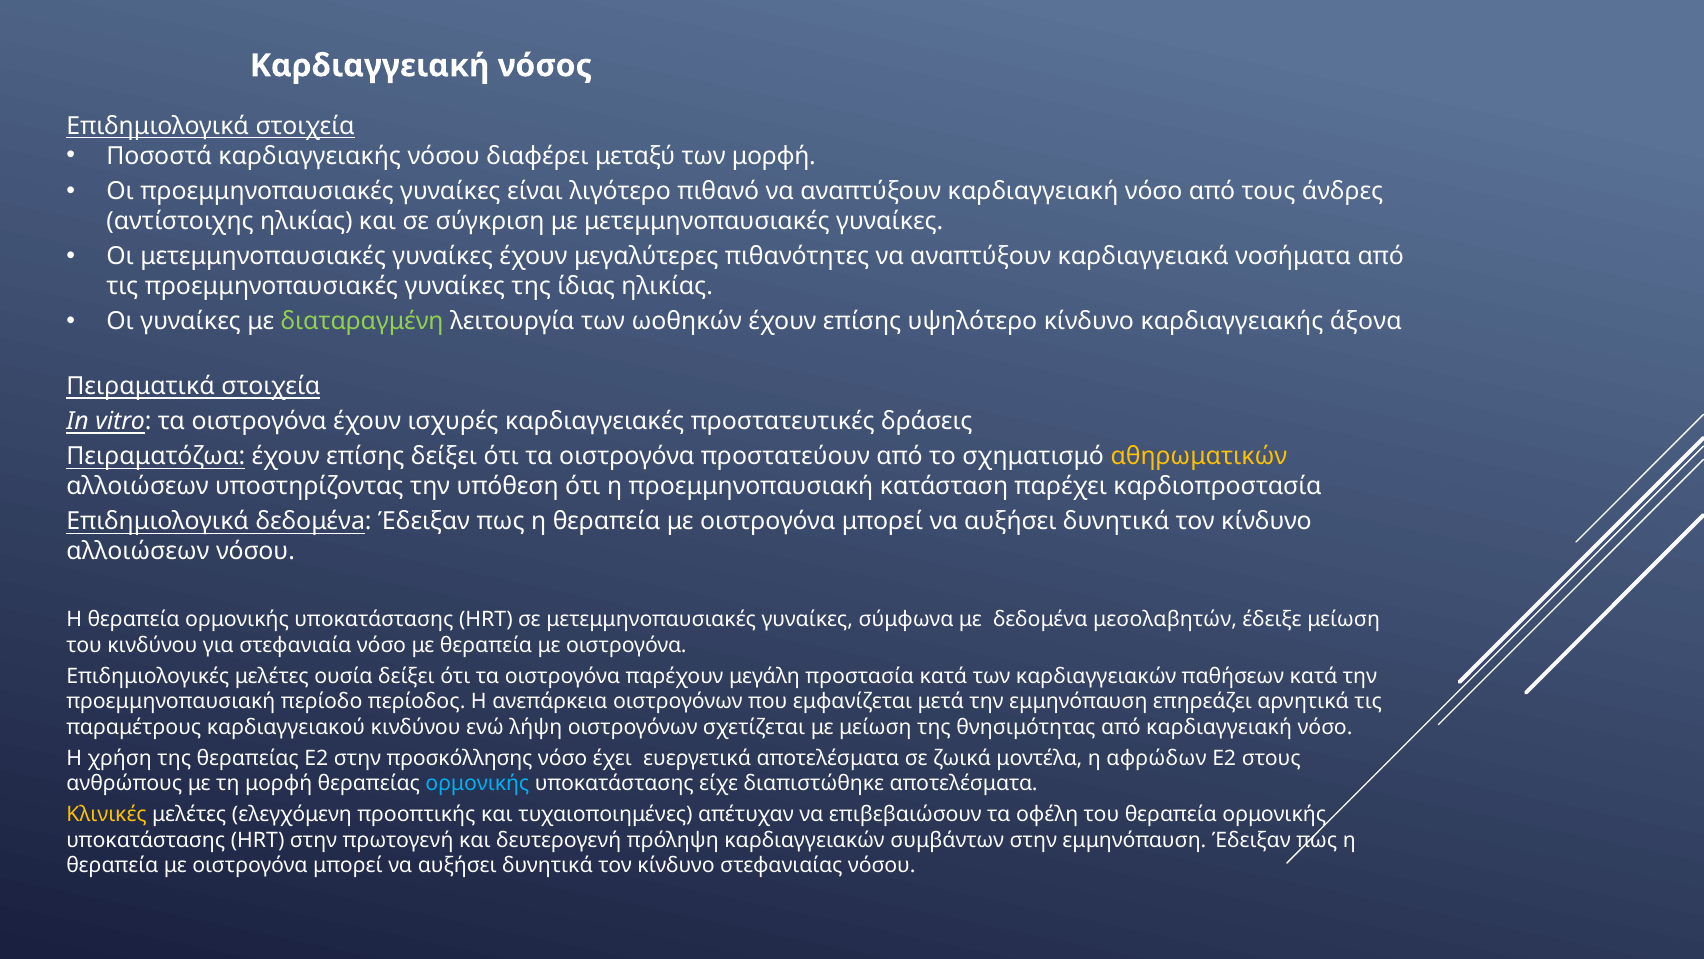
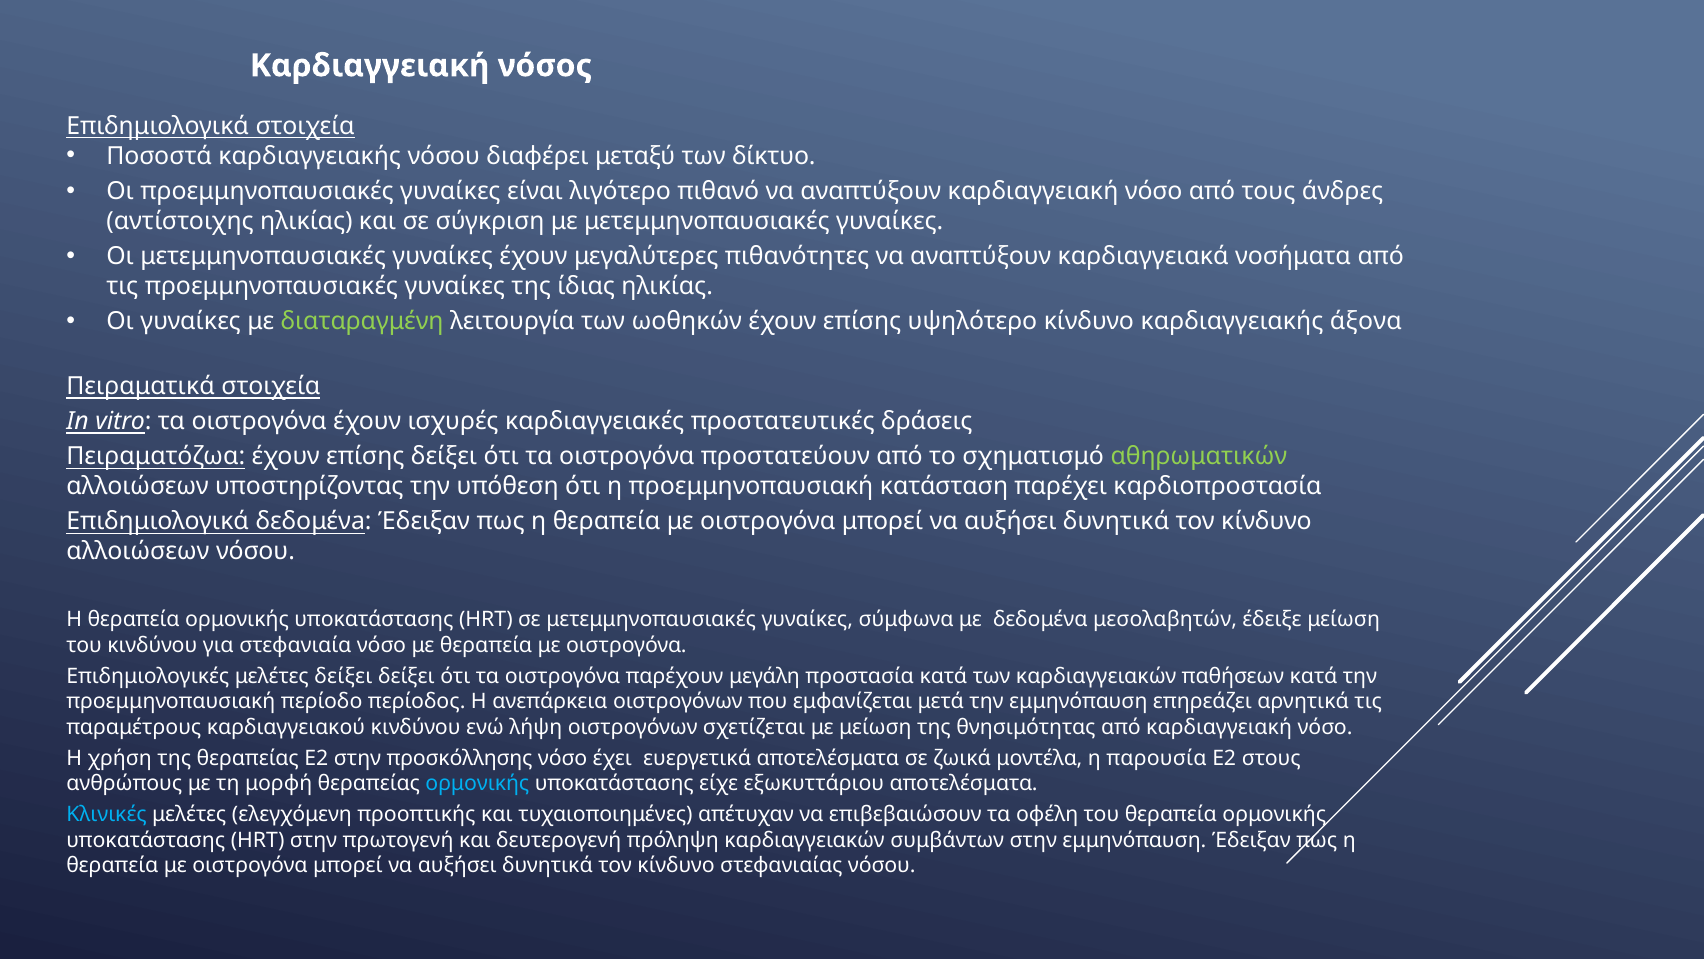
των μορφή: μορφή -> δίκτυο
αθηρωματικών colour: yellow -> light green
μελέτες ουσία: ουσία -> δείξει
αφρώδων: αφρώδων -> παρουσία
διαπιστώθηκε: διαπιστώθηκε -> εξωκυττάριου
Κλινικές colour: yellow -> light blue
